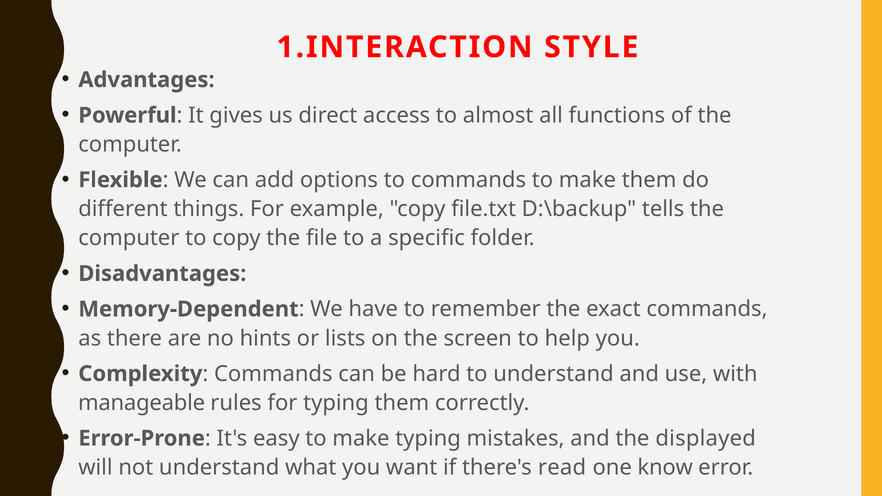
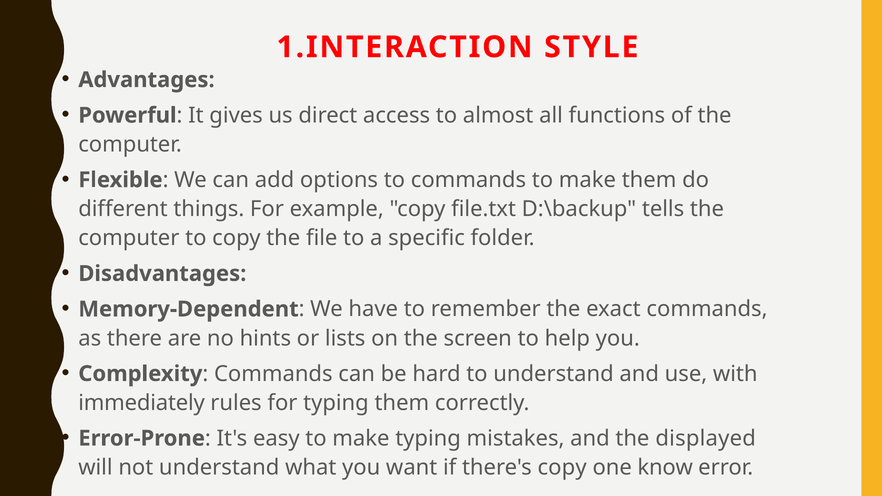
manageable: manageable -> immediately
there's read: read -> copy
